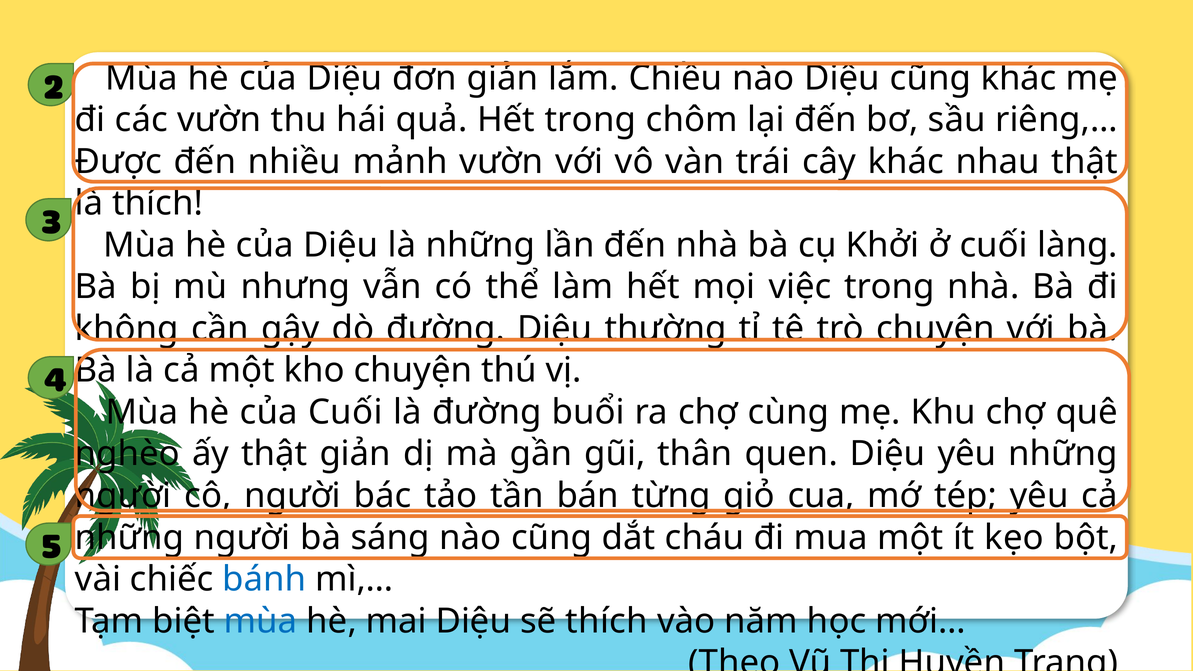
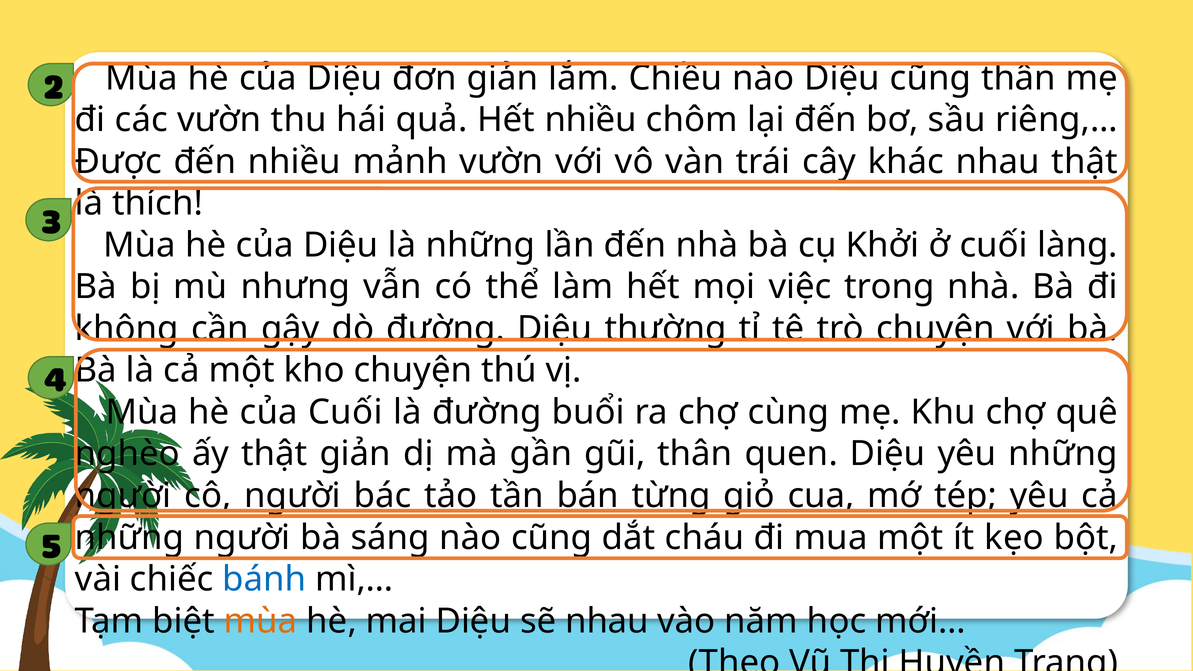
cũng khác: khác -> thân
Hết trong: trong -> nhiều
mùa at (261, 621) colour: blue -> orange
sẽ thích: thích -> nhau
